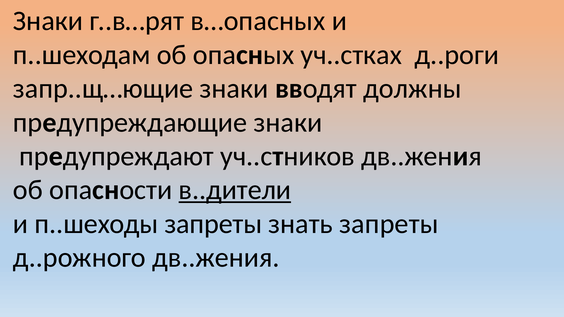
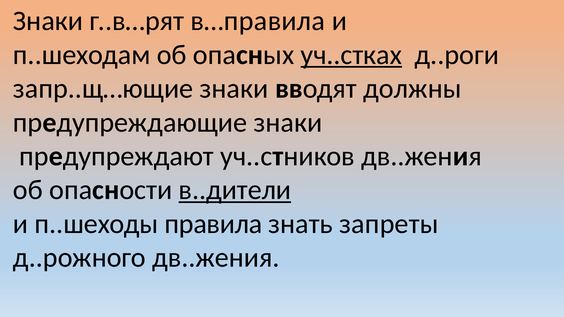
в…опасных: в…опасных -> в…правила
уч..стках underline: none -> present
п..шеходы запреты: запреты -> правила
